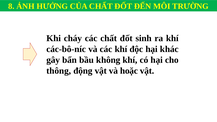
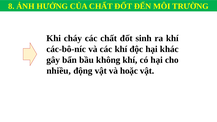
thông: thông -> nhiều
